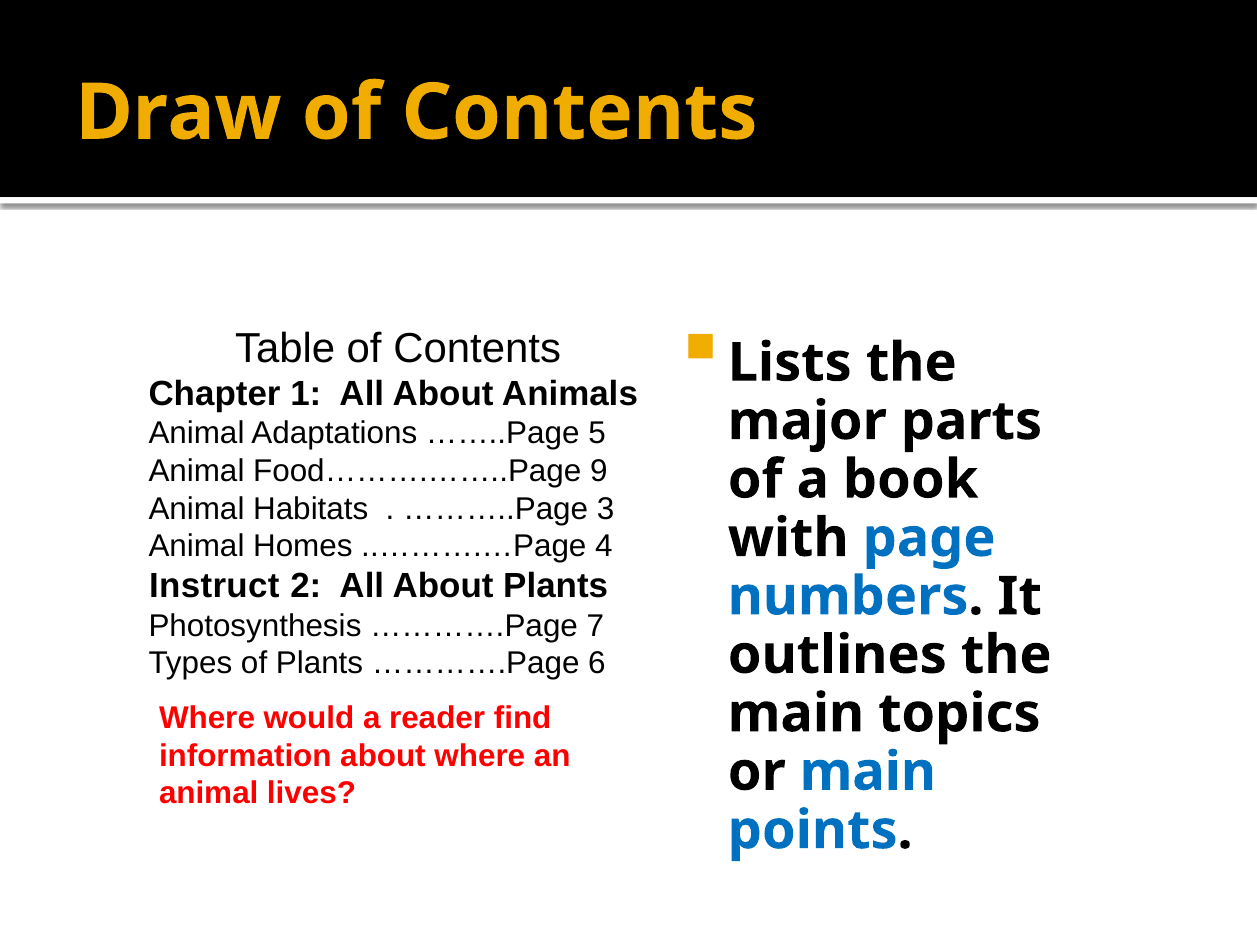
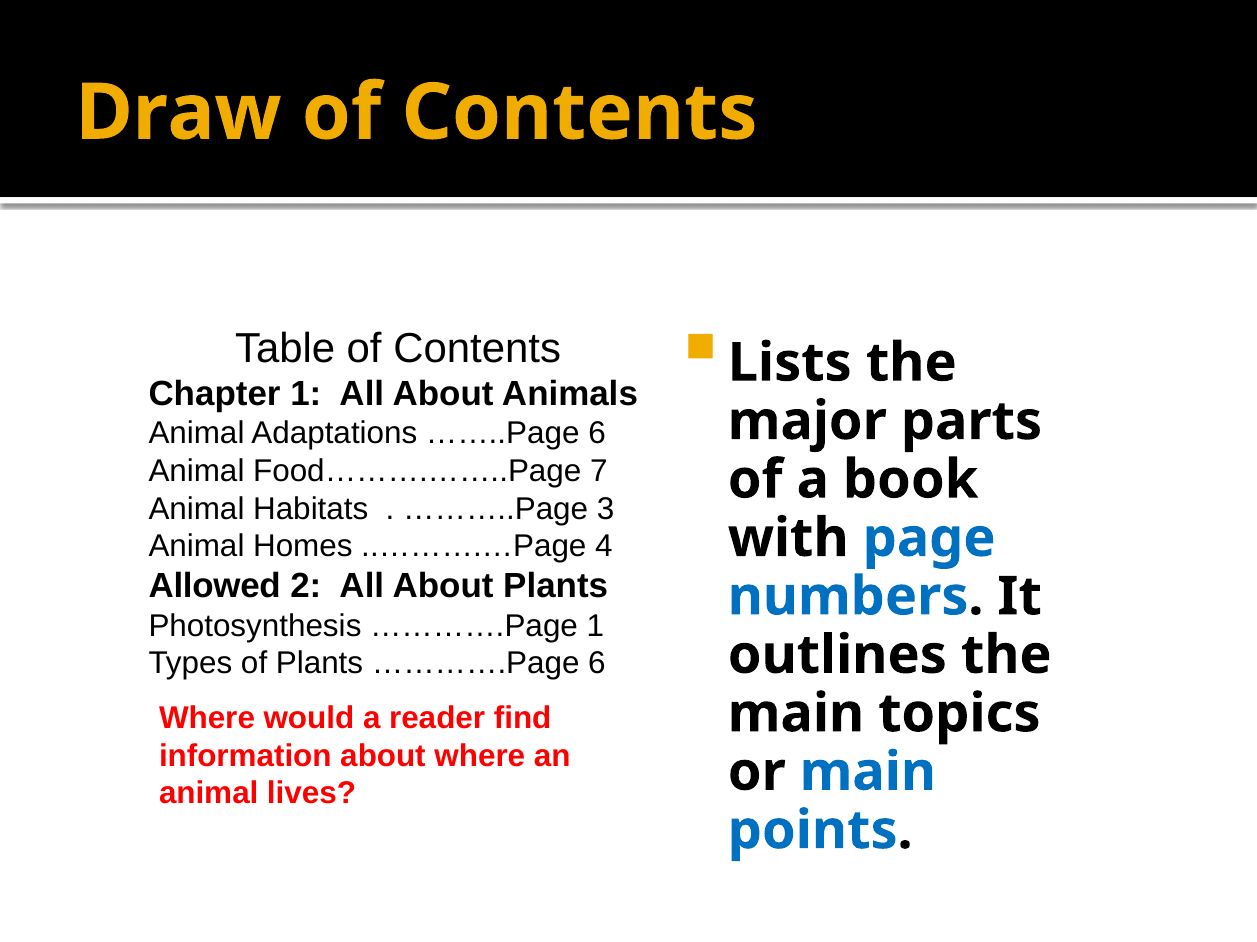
……..Page 5: 5 -> 6
9: 9 -> 7
Instruct: Instruct -> Allowed
………….Page 7: 7 -> 1
